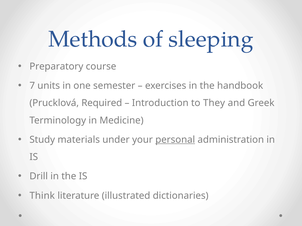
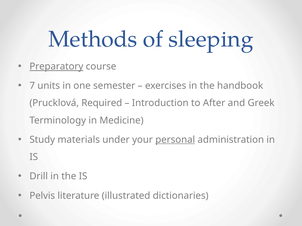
Preparatory underline: none -> present
They: They -> After
Think: Think -> Pelvis
